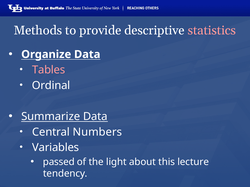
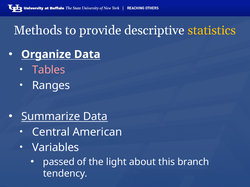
statistics colour: pink -> yellow
Ordinal: Ordinal -> Ranges
Numbers: Numbers -> American
lecture: lecture -> branch
